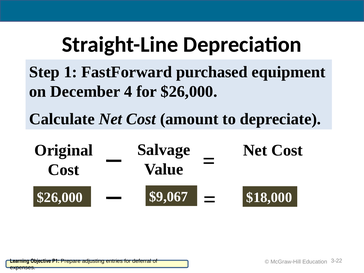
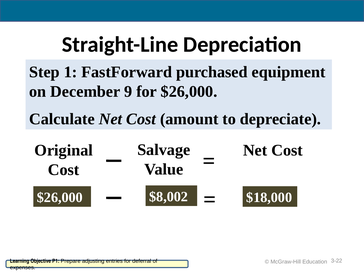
4: 4 -> 9
$9,067: $9,067 -> $8,002
